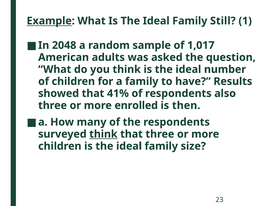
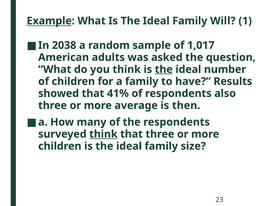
Still: Still -> Will
2048: 2048 -> 2038
the at (164, 69) underline: none -> present
enrolled: enrolled -> average
